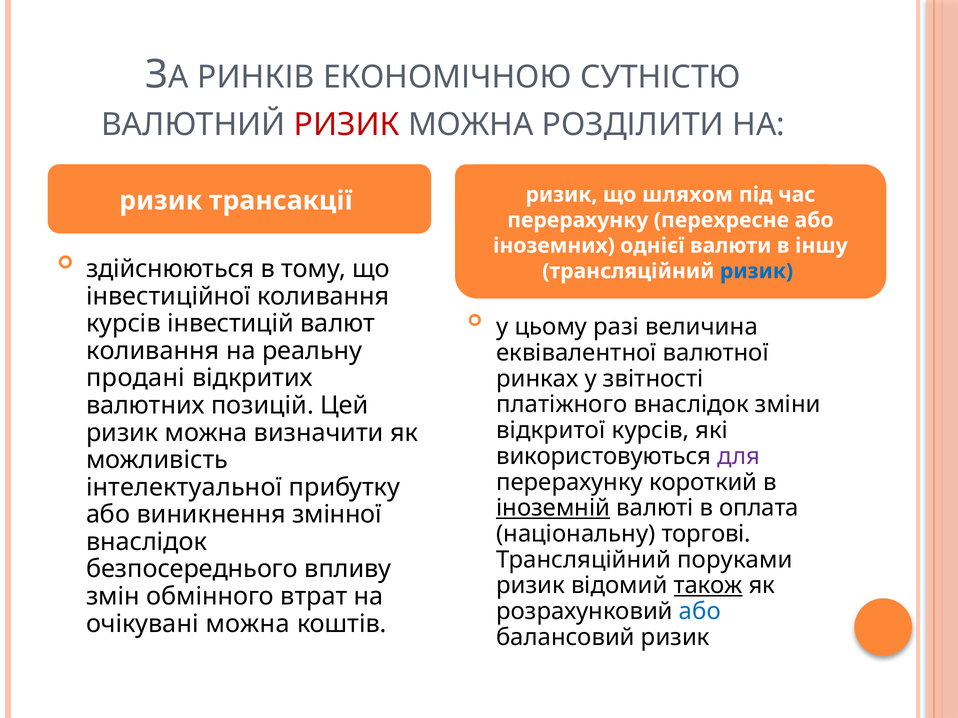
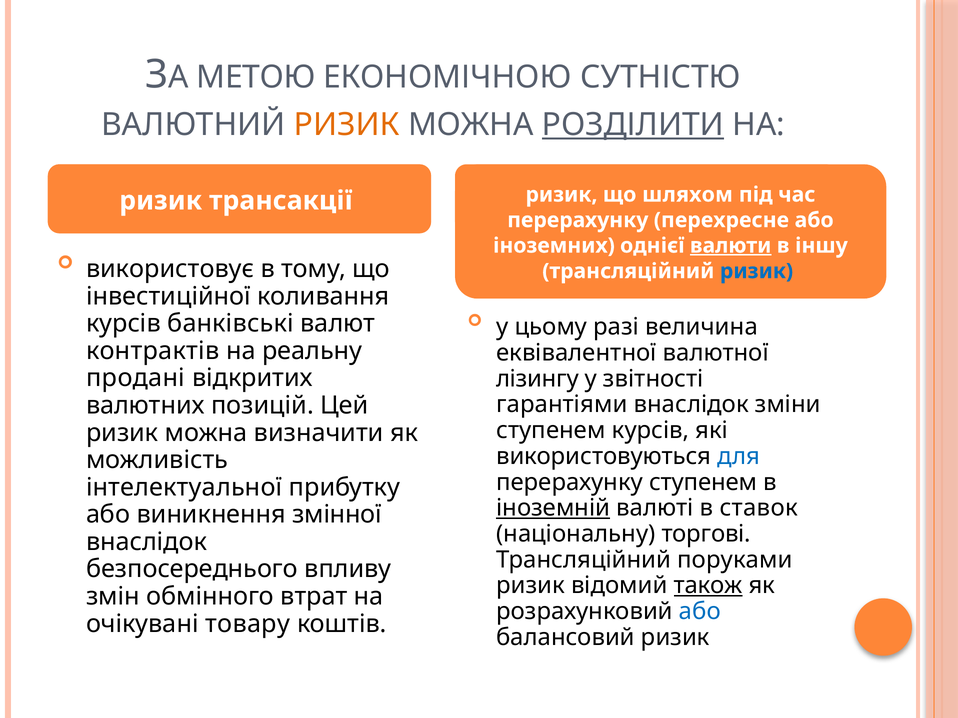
РИНКІВ: РИНКІВ -> МЕТОЮ
РИЗИК at (347, 125) colour: red -> orange
РОЗДІЛИТИ underline: none -> present
валюти underline: none -> present
здійснюються: здійснюються -> використовує
інвестицій: інвестицій -> банківські
коливання at (153, 351): коливання -> контрактів
ринках: ринках -> лізингу
платіжного: платіжного -> гарантіями
відкритої at (551, 431): відкритої -> ступенем
для colour: purple -> blue
перерахунку короткий: короткий -> ступенем
оплата: оплата -> ставок
очікувані можна: можна -> товару
